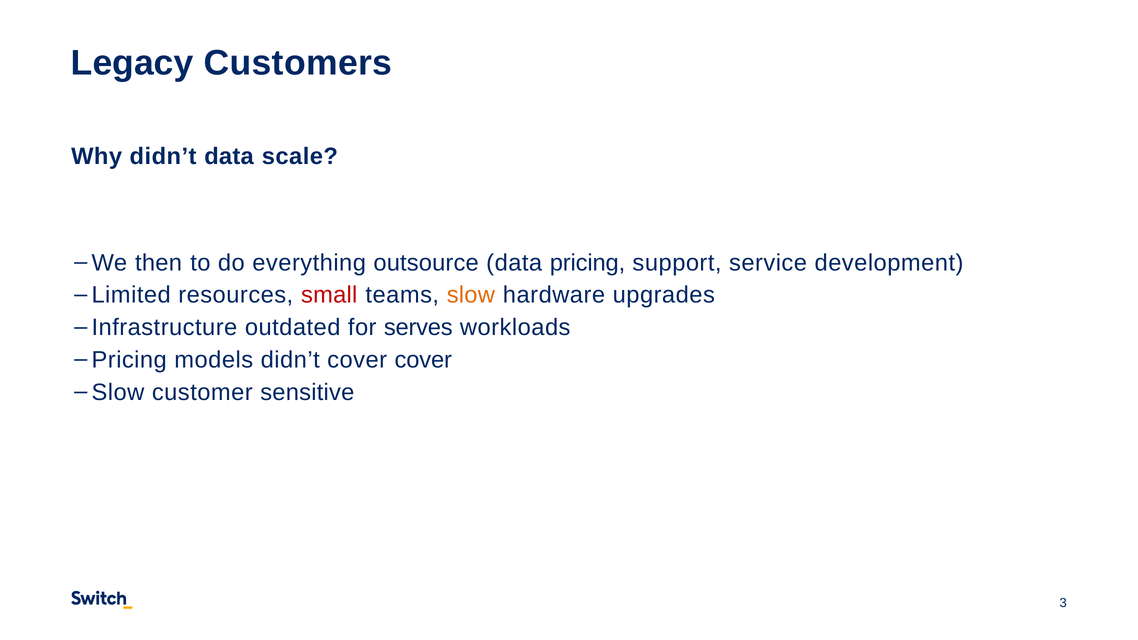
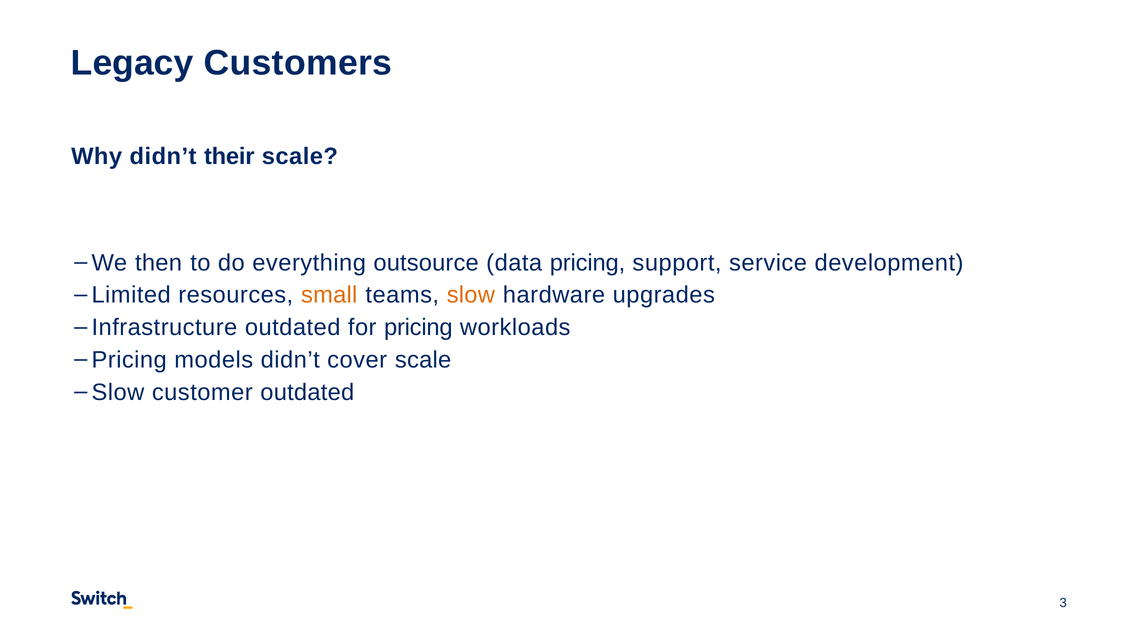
didn’t data: data -> their
small colour: red -> orange
for serves: serves -> pricing
cover cover: cover -> scale
customer sensitive: sensitive -> outdated
